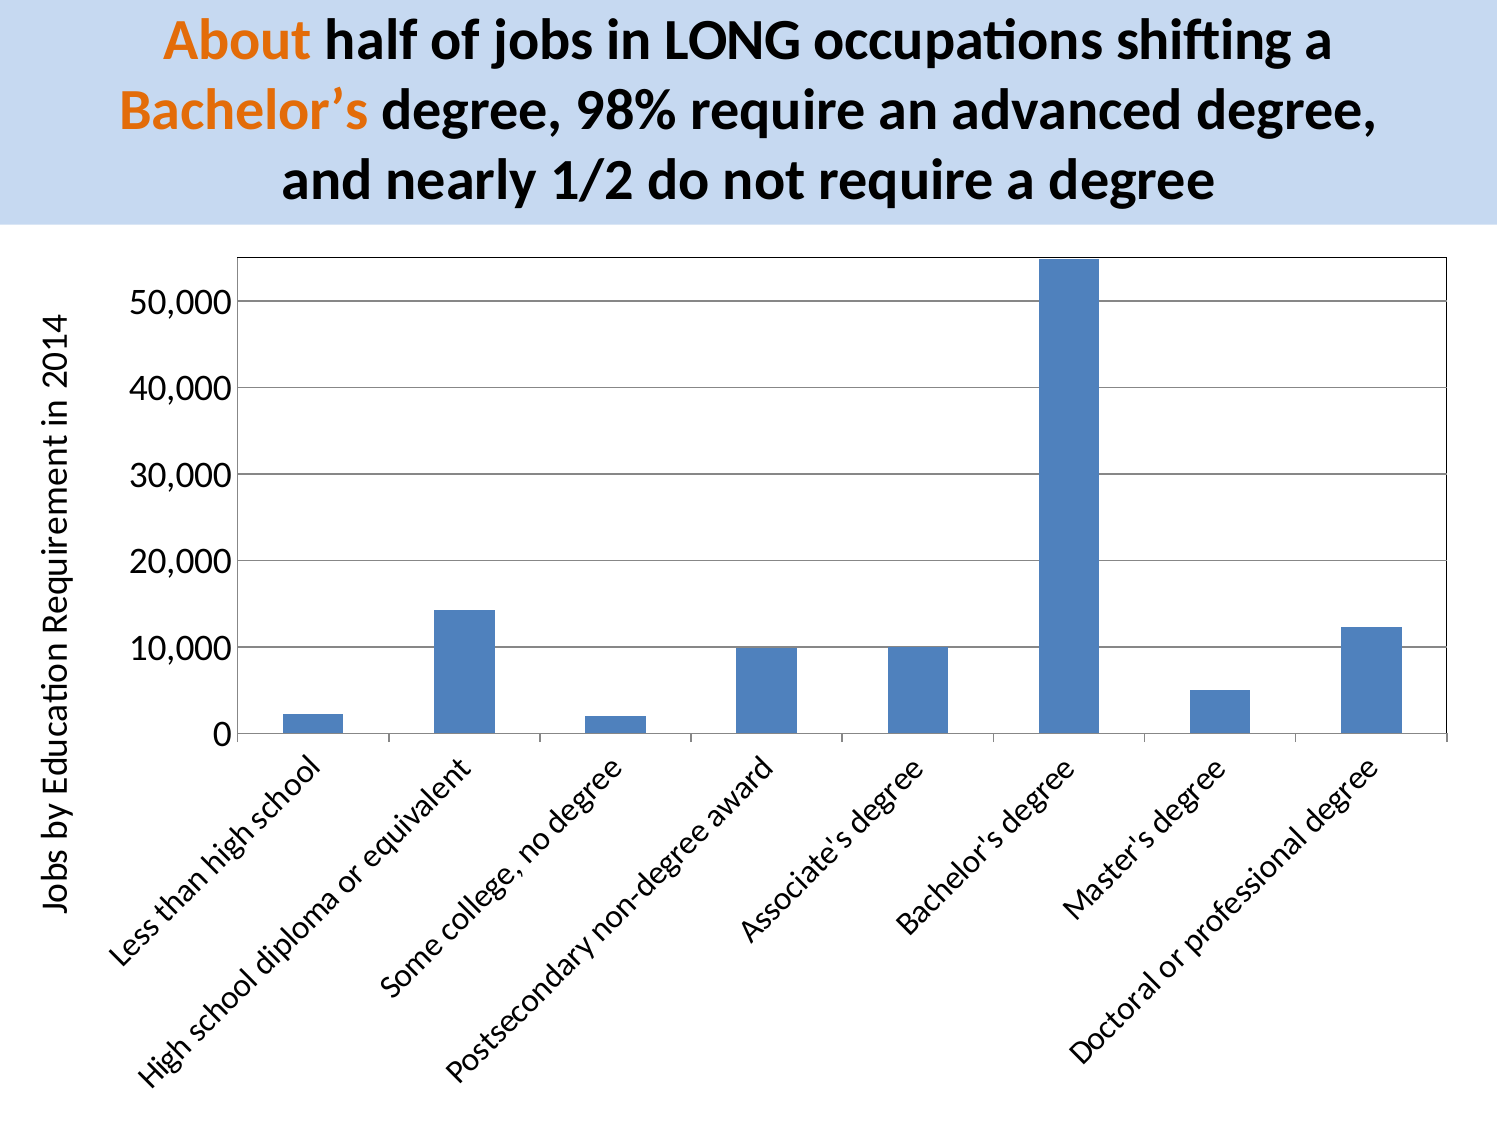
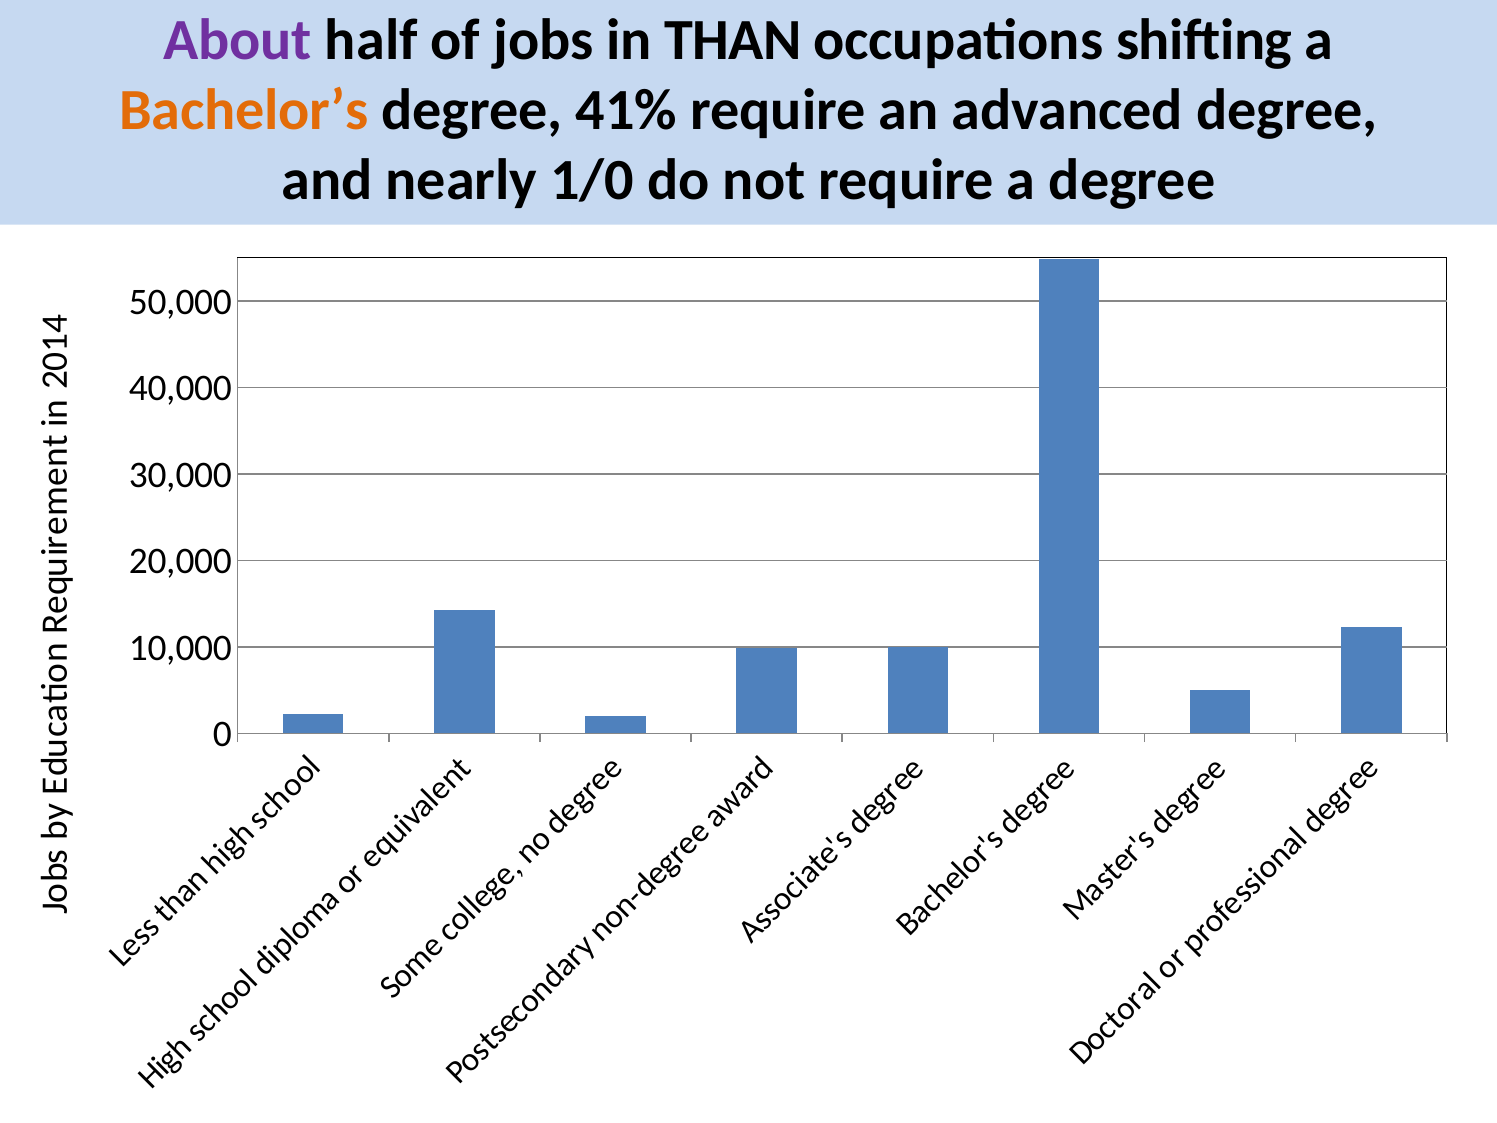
About colour: orange -> purple
LONG: LONG -> THAN
98%: 98% -> 41%
1/2: 1/2 -> 1/0
